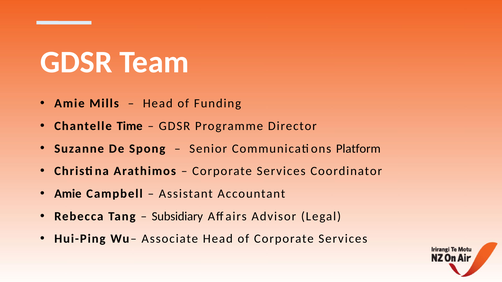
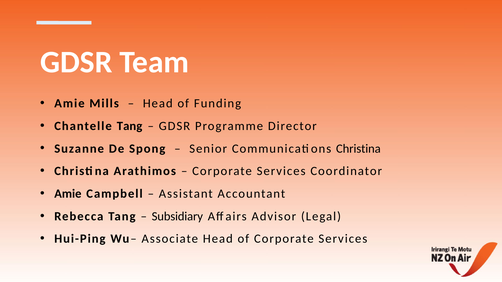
Chantelle Time: Time -> Tang
Communications Platform: Platform -> Christina
